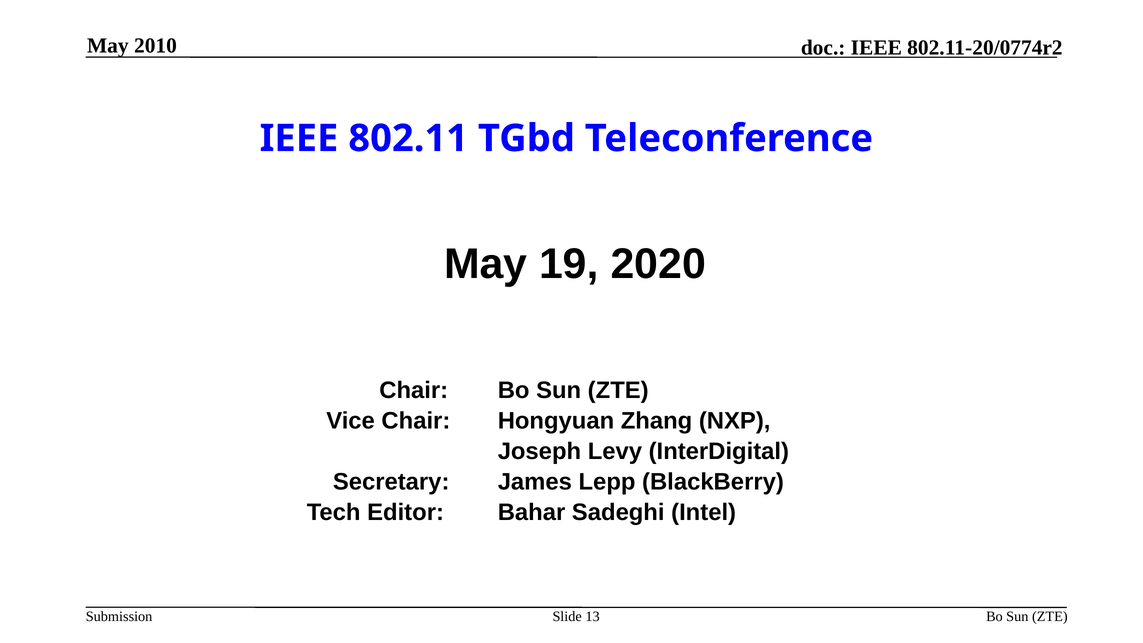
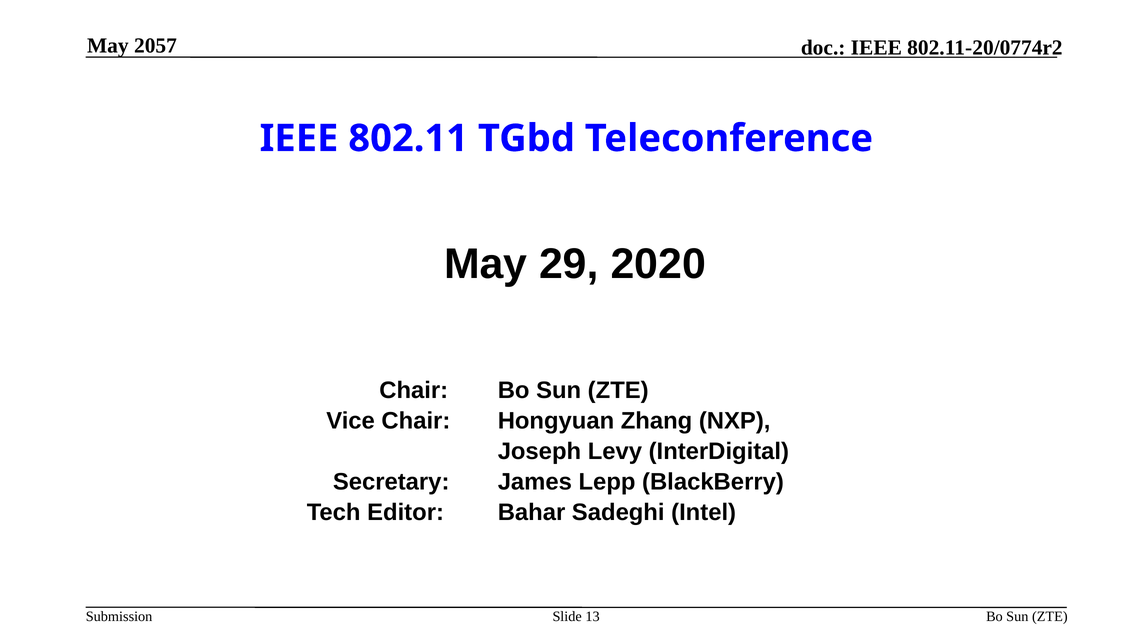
2010: 2010 -> 2057
19: 19 -> 29
